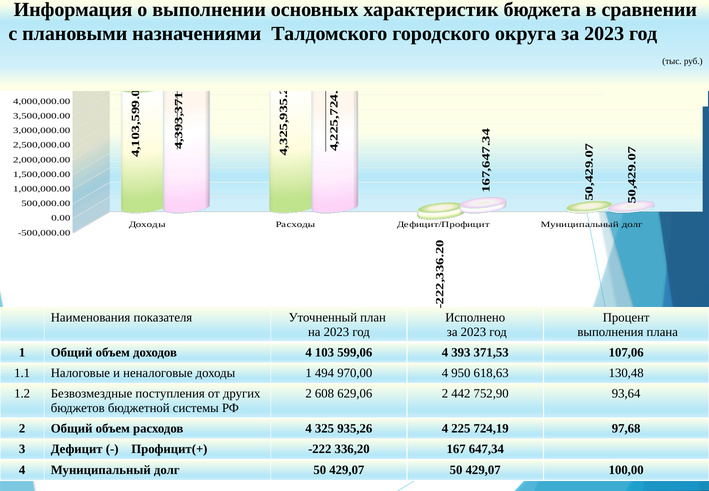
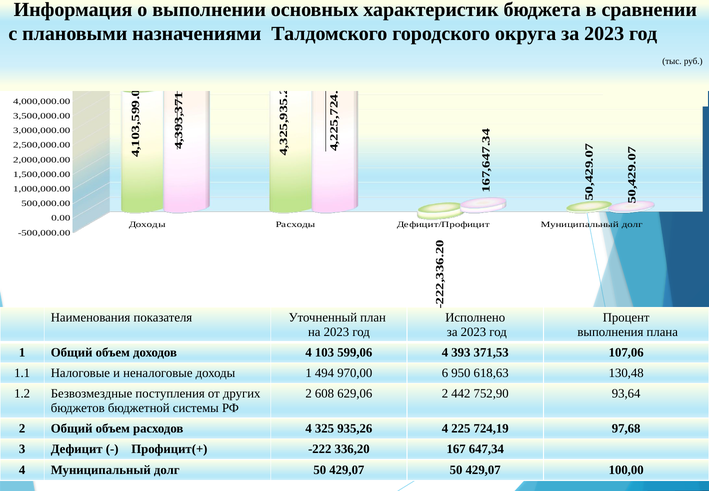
970,00 4: 4 -> 6
